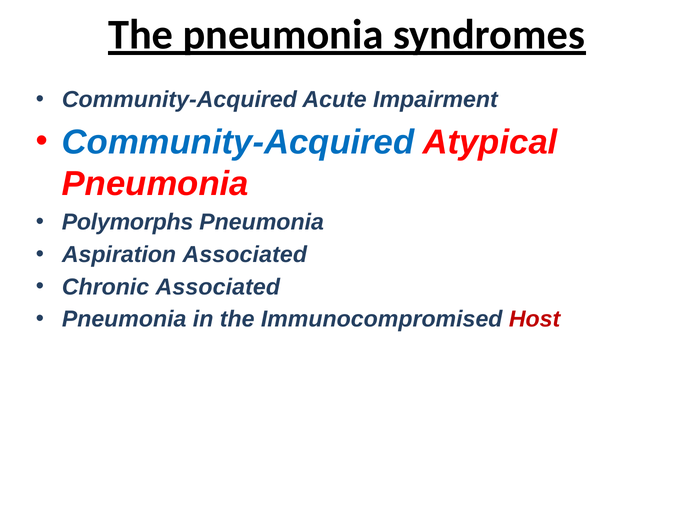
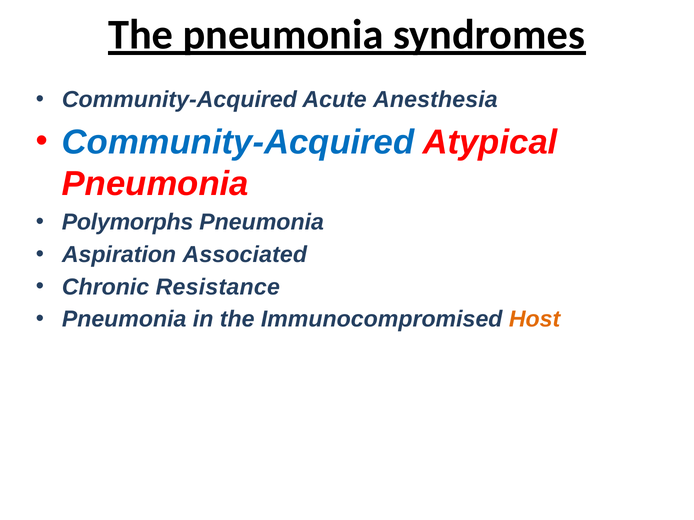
Impairment: Impairment -> Anesthesia
Chronic Associated: Associated -> Resistance
Host colour: red -> orange
